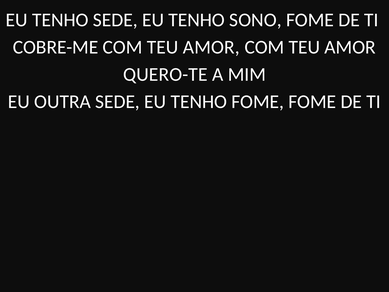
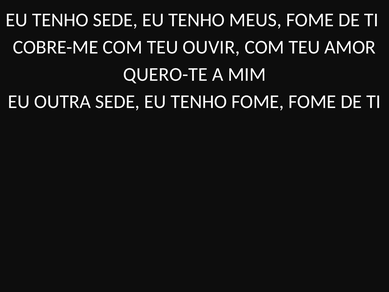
SONO: SONO -> MEUS
COBRE-ME COM TEU AMOR: AMOR -> OUVIR
